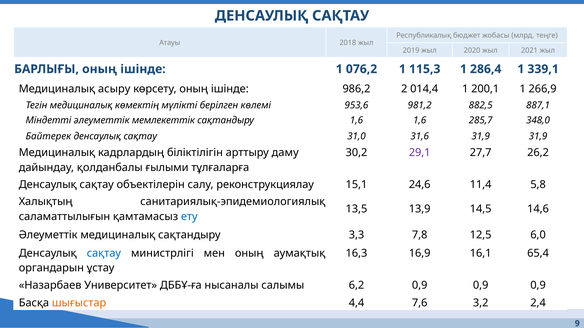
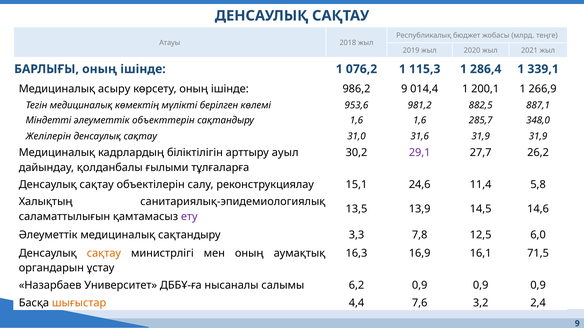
986,2 2: 2 -> 9
мемлекеттік: мемлекеттік -> объекттерін
Байтерек: Байтерек -> Желілерін
даму: даму -> ауыл
ету colour: blue -> purple
сақтау at (104, 253) colour: blue -> orange
65,4: 65,4 -> 71,5
